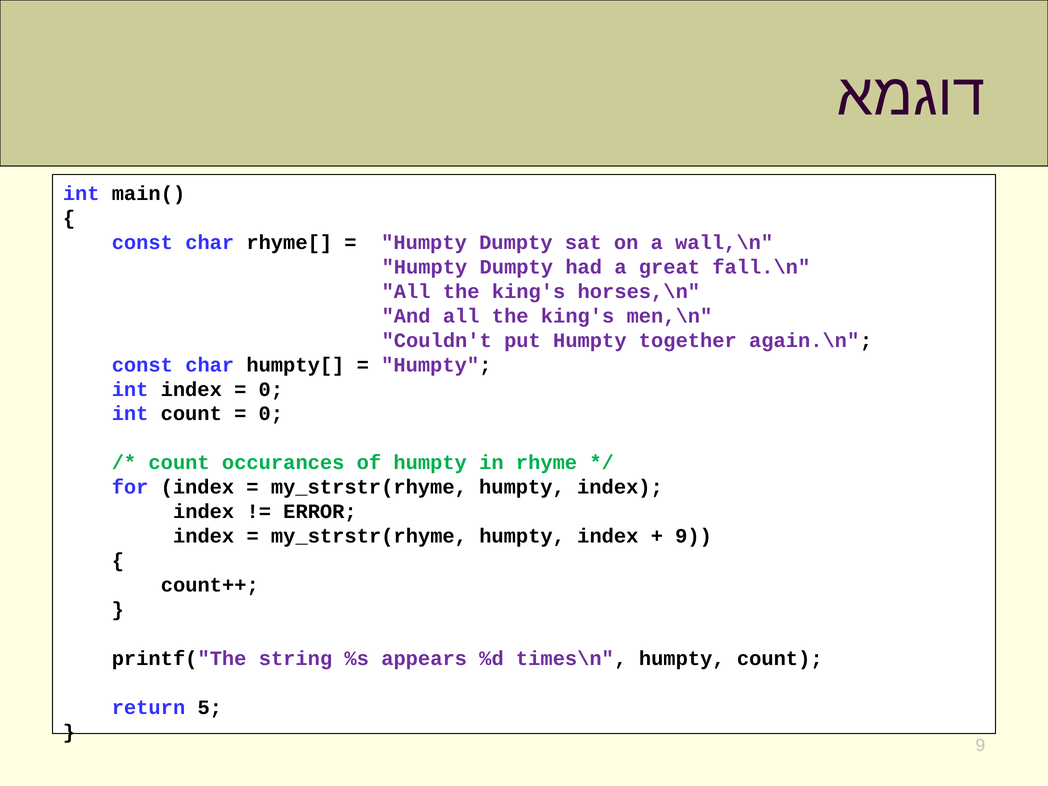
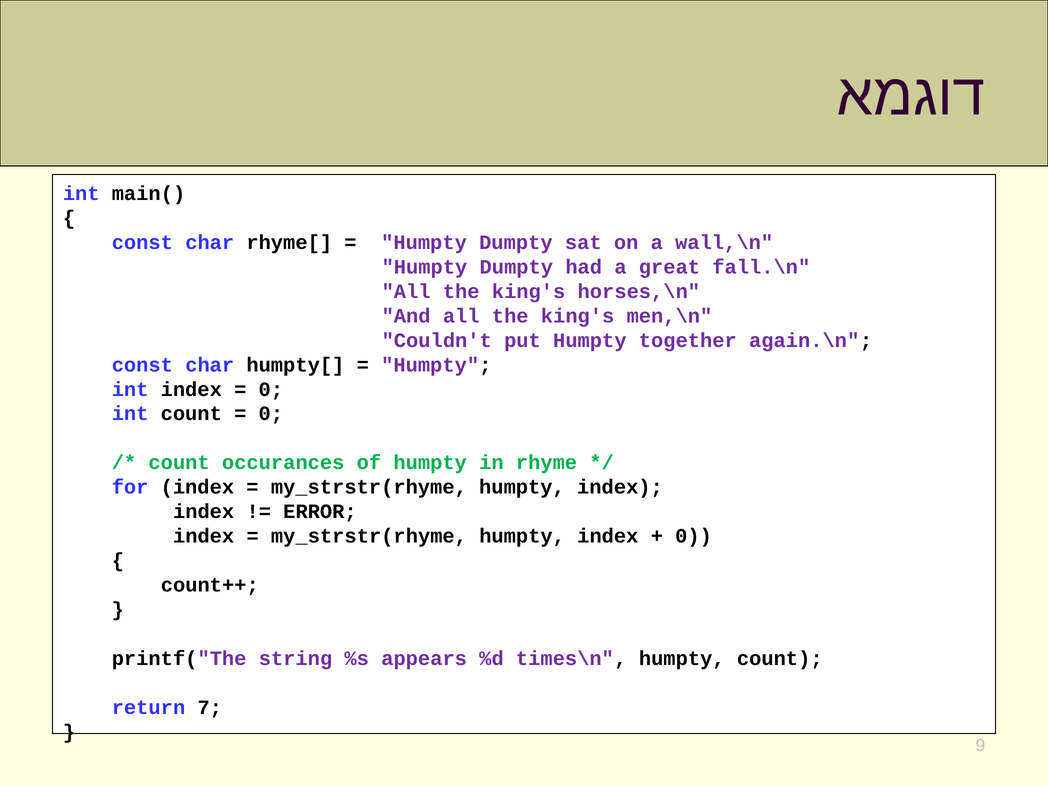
9 at (694, 536): 9 -> 0
5: 5 -> 7
